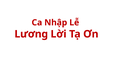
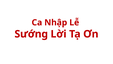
Lương: Lương -> Sướng
